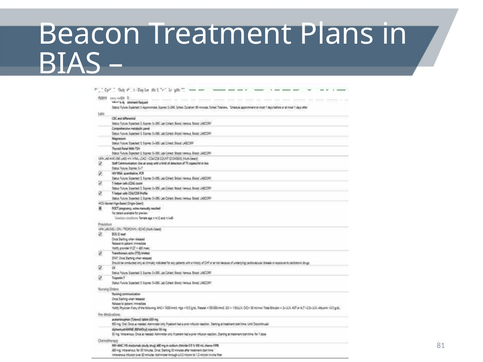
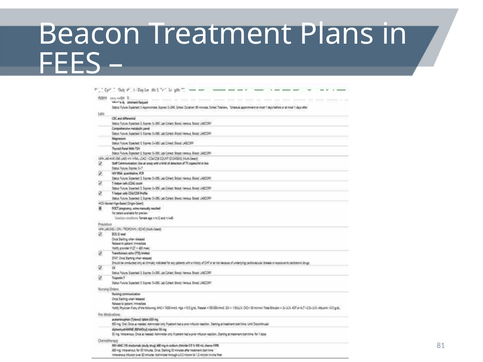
BIAS: BIAS -> FEES
